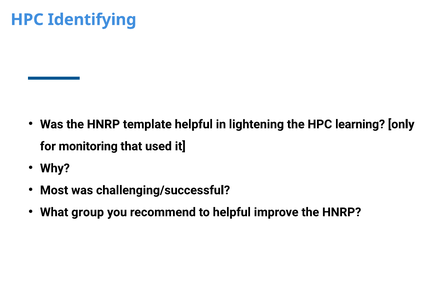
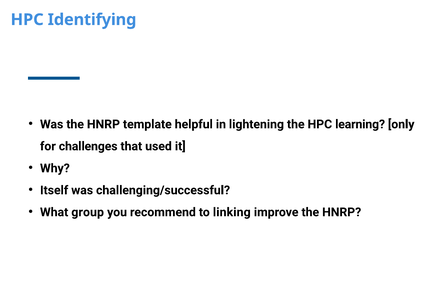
monitoring: monitoring -> challenges
Most: Most -> Itself
to helpful: helpful -> linking
